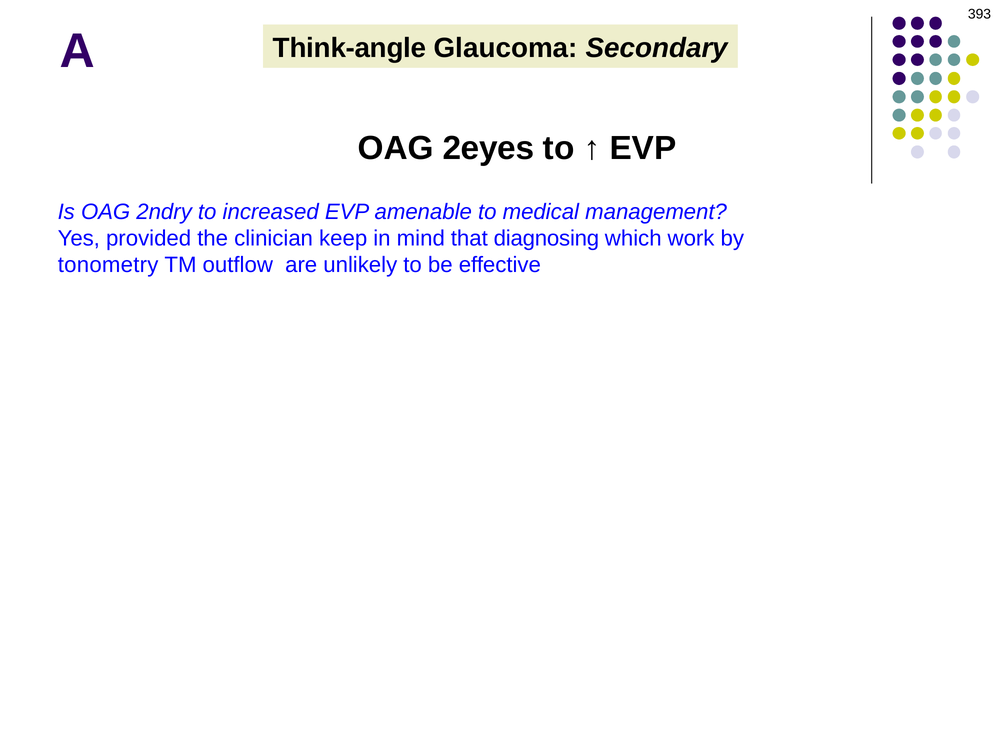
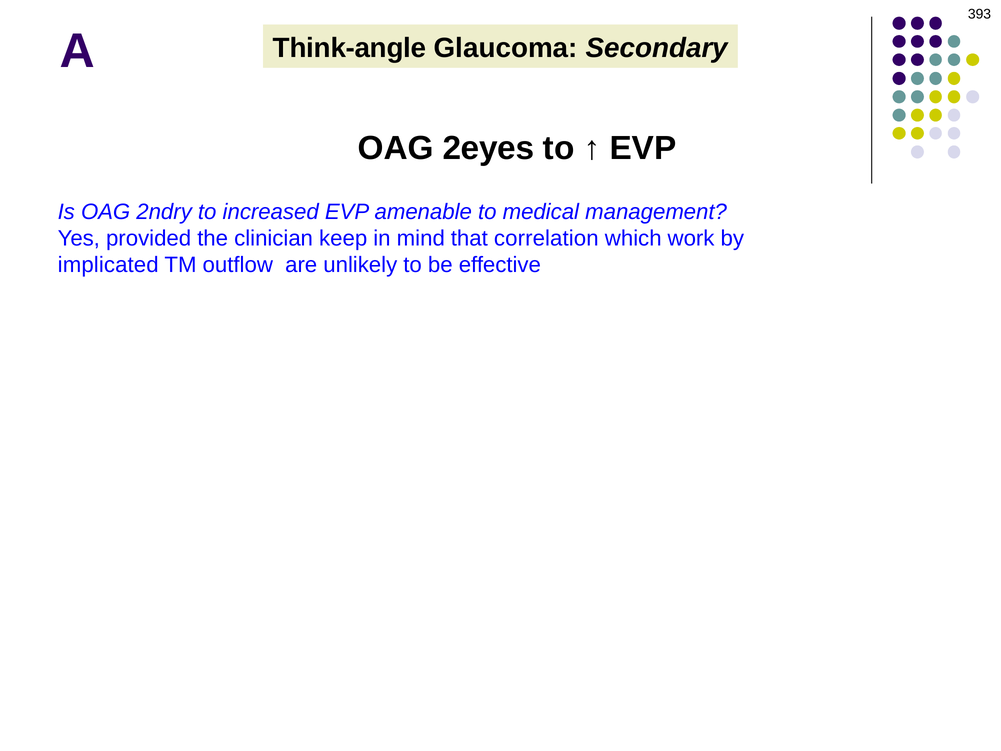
diagnosing: diagnosing -> correlation
tonometry: tonometry -> implicated
